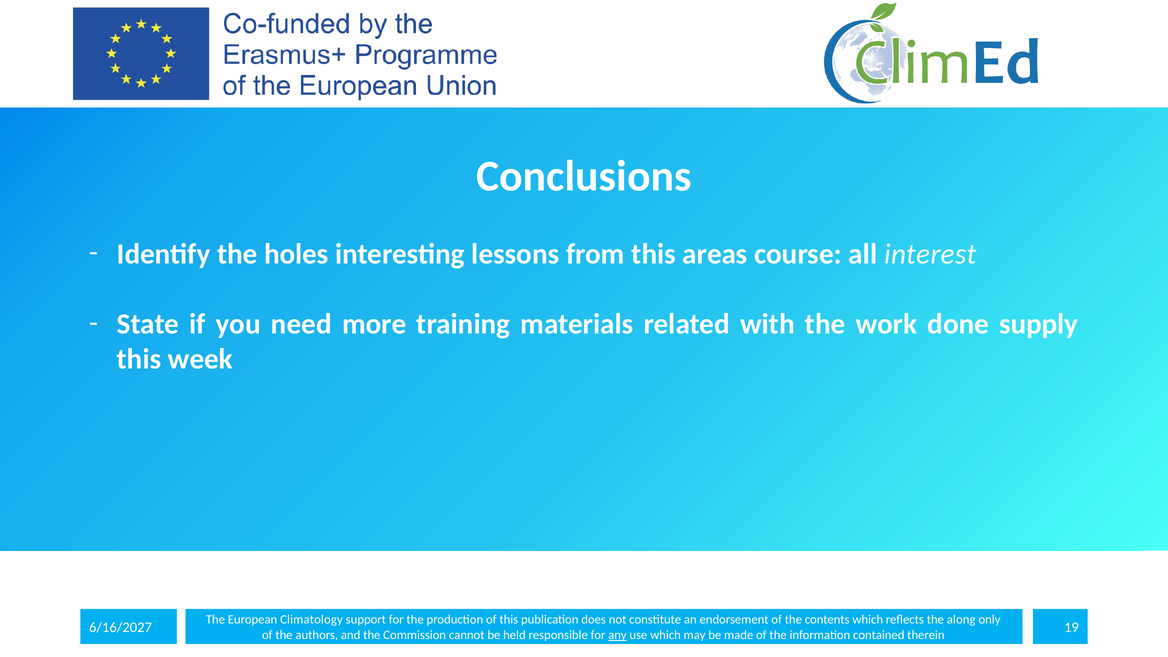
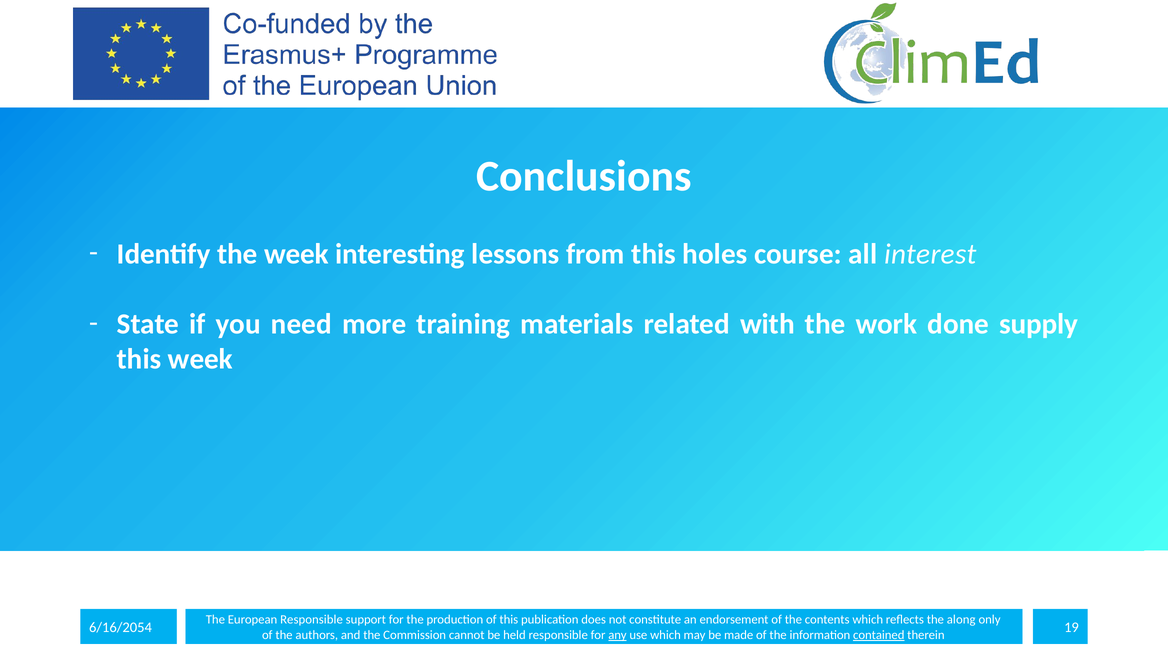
the holes: holes -> week
areas: areas -> holes
European Climatology: Climatology -> Responsible
6/16/2027: 6/16/2027 -> 6/16/2054
contained underline: none -> present
